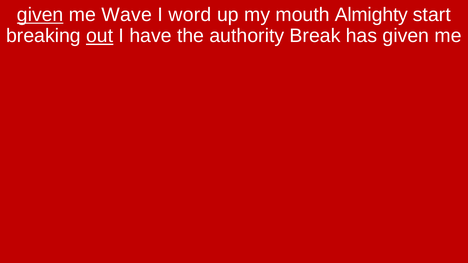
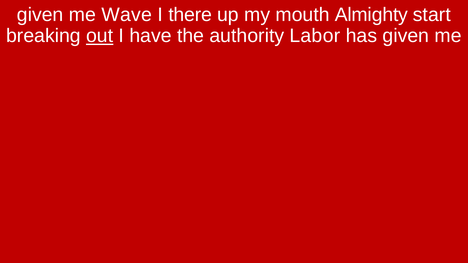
given at (40, 15) underline: present -> none
word: word -> there
Break: Break -> Labor
